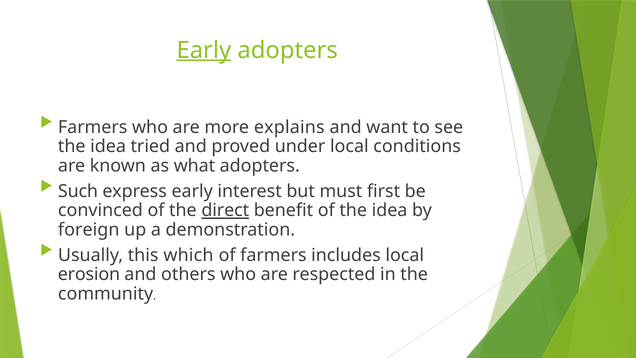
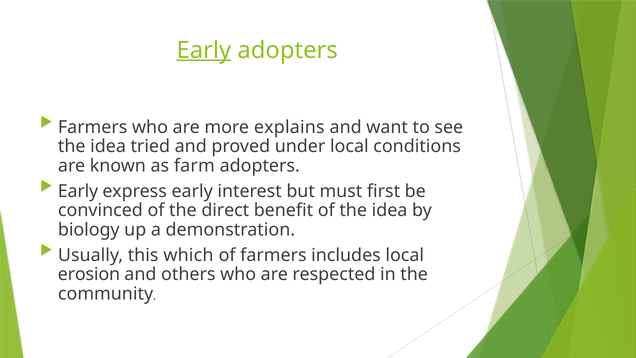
what: what -> farm
Such at (78, 191): Such -> Early
direct underline: present -> none
foreign: foreign -> biology
